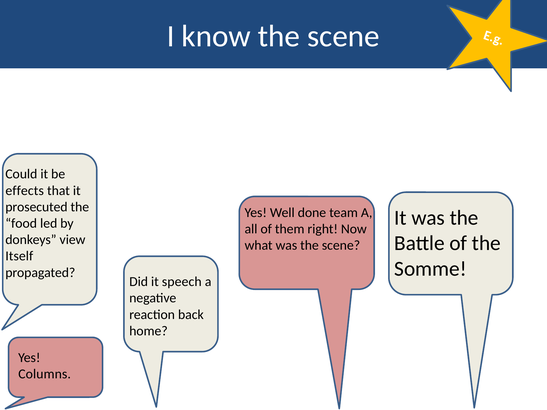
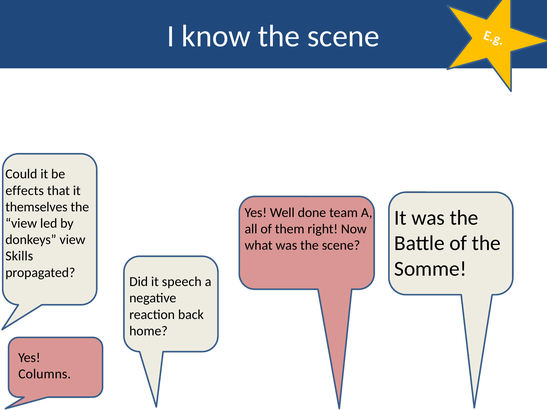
prosecuted: prosecuted -> themselves
food at (21, 223): food -> view
Itself: Itself -> Skills
